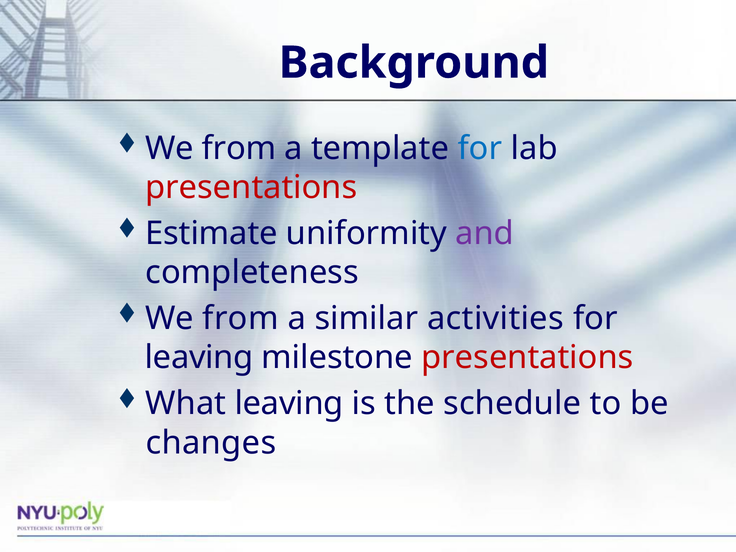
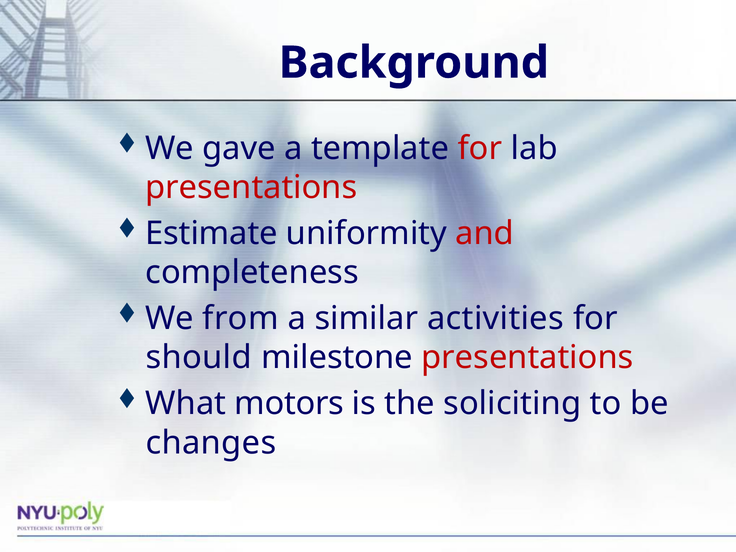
from at (239, 148): from -> gave
for at (480, 148) colour: blue -> red
and colour: purple -> red
leaving at (199, 358): leaving -> should
What leaving: leaving -> motors
schedule: schedule -> soliciting
